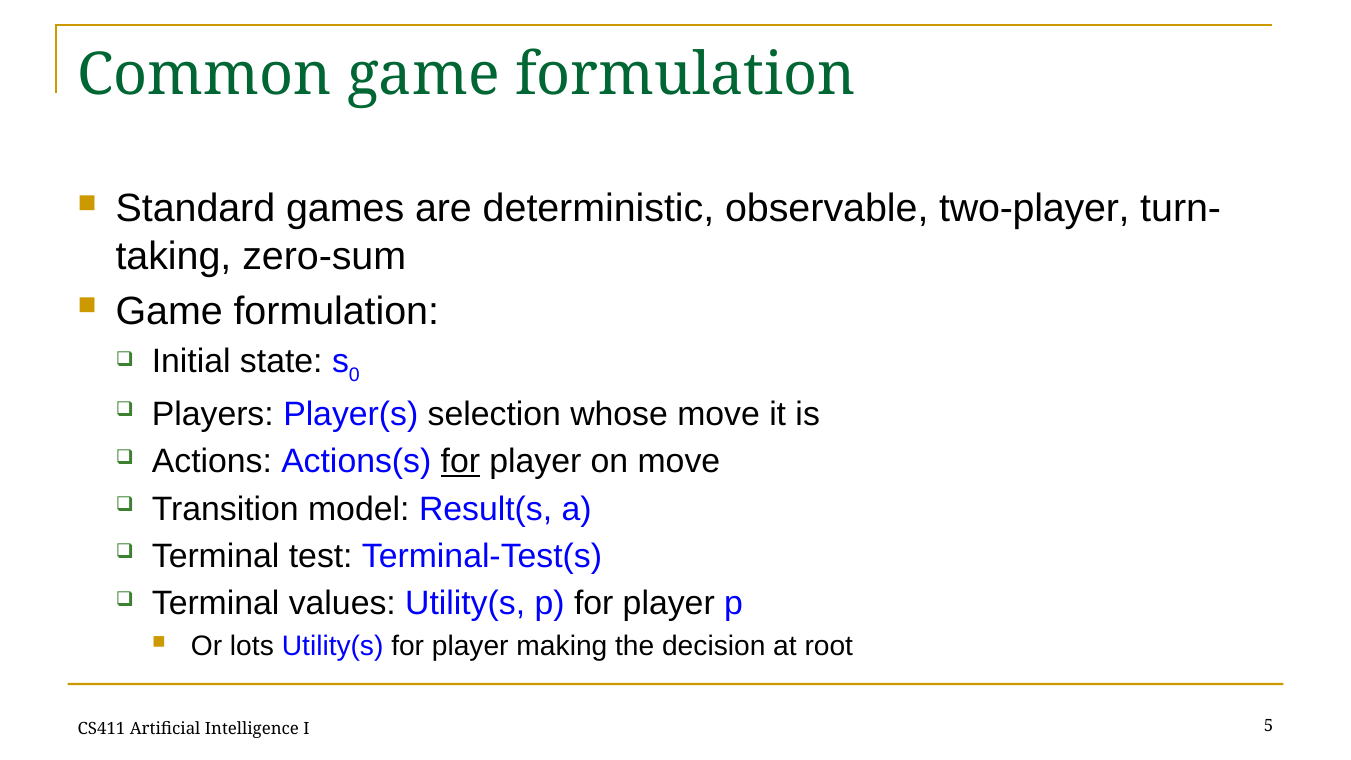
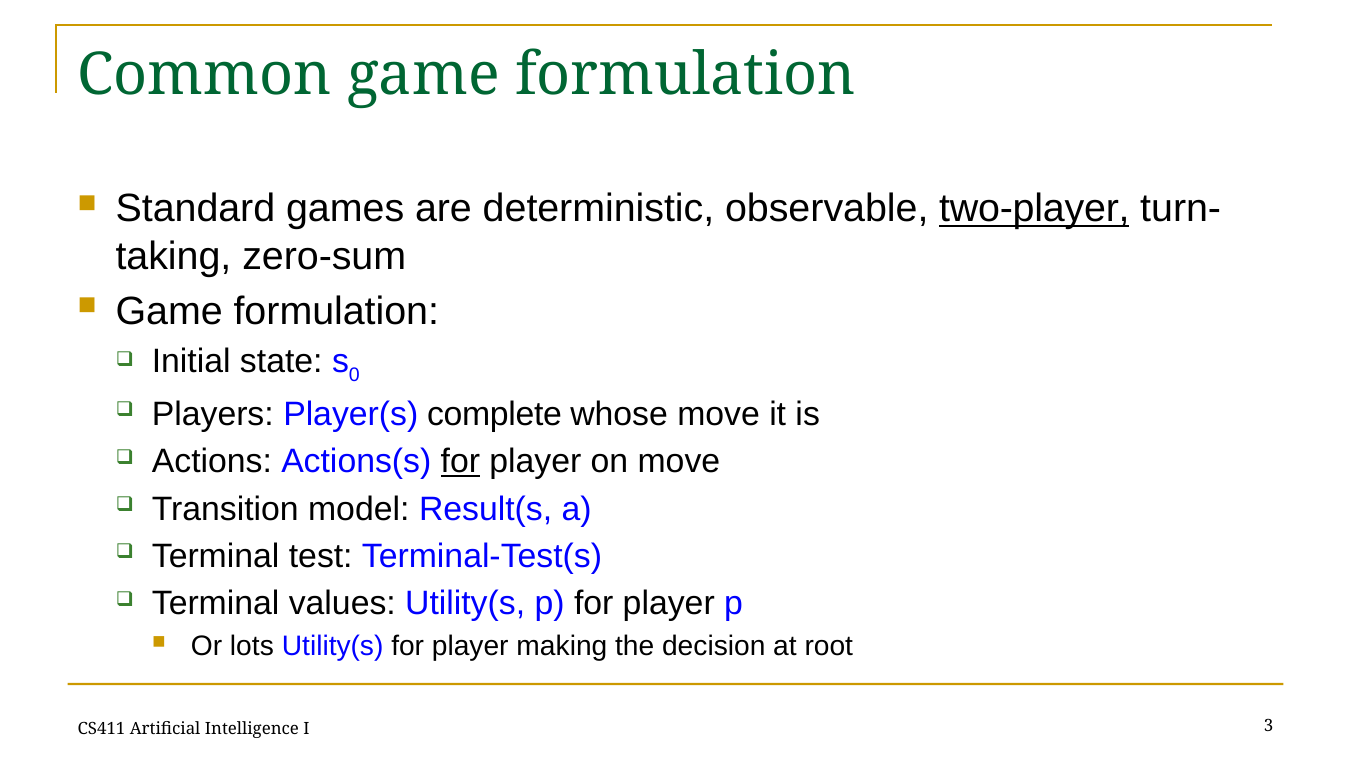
two-player underline: none -> present
selection: selection -> complete
5: 5 -> 3
